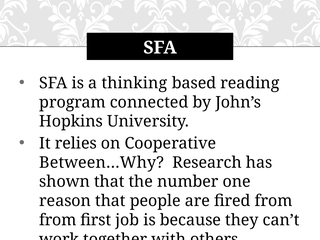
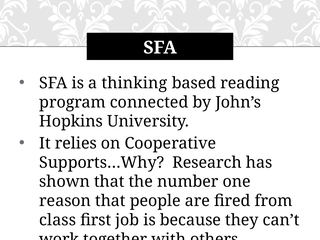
Between…Why: Between…Why -> Supports…Why
from at (58, 220): from -> class
